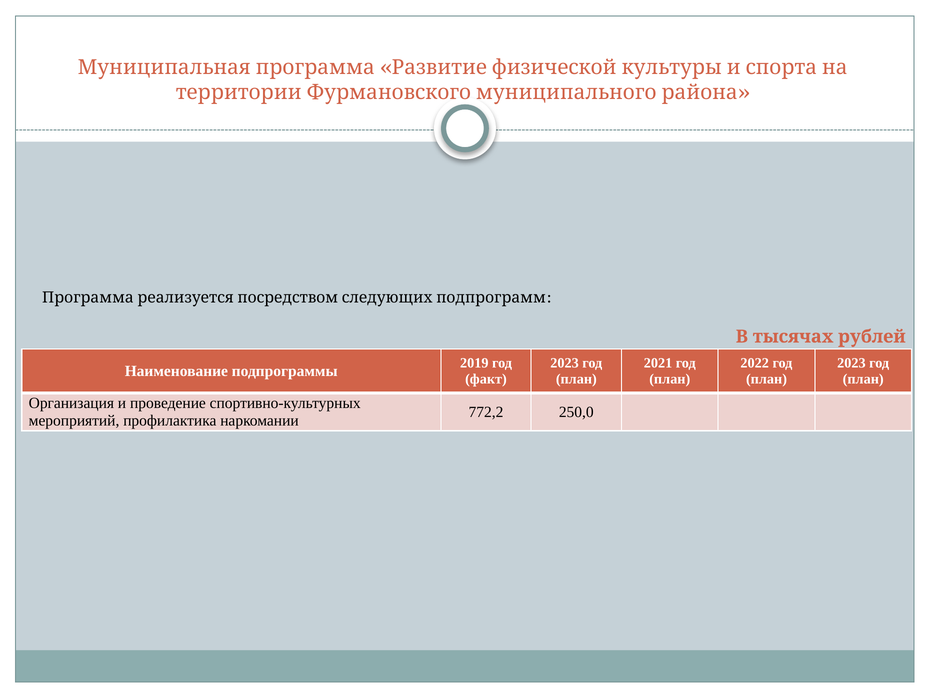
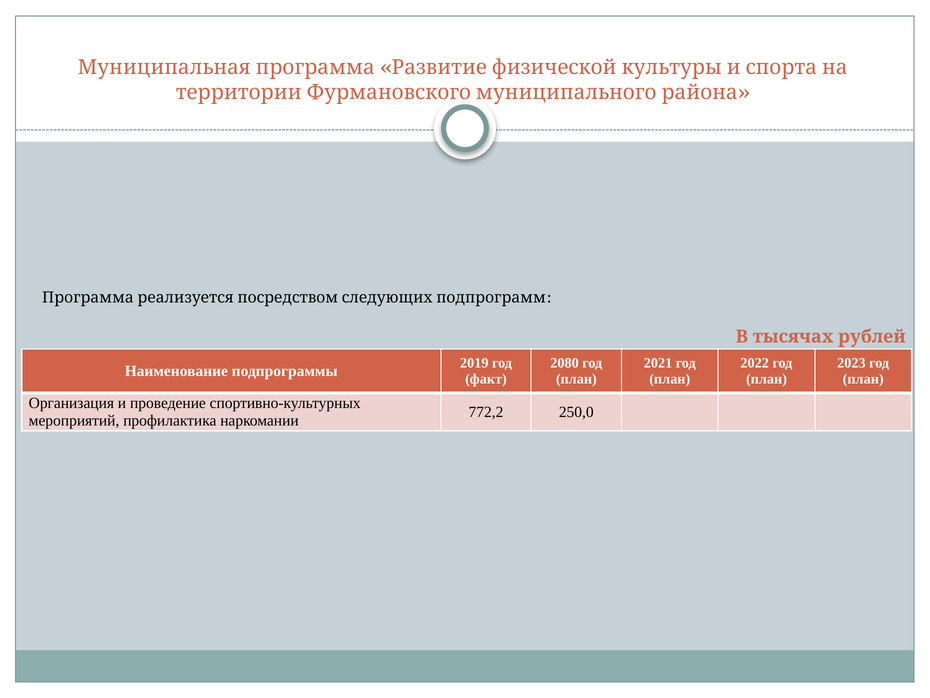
2023 at (565, 363): 2023 -> 2080
